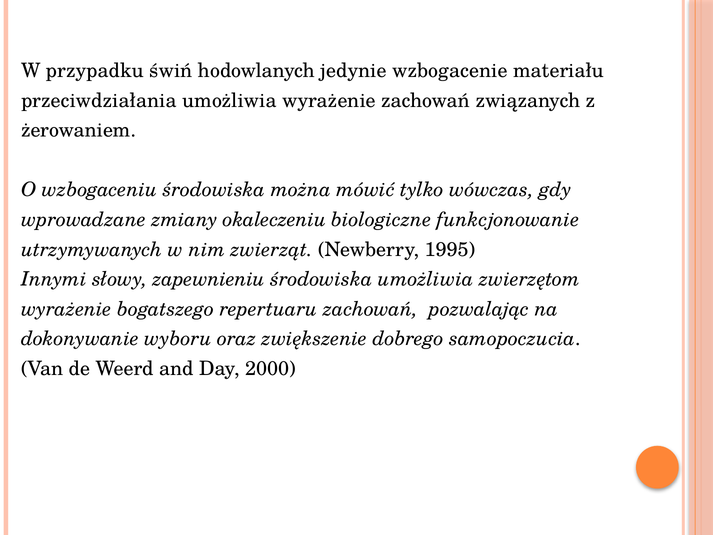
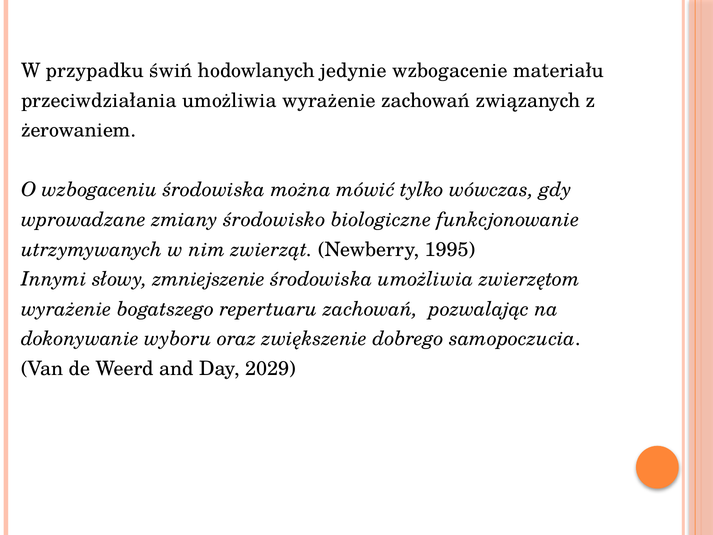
okaleczeniu: okaleczeniu -> środowisko
zapewnieniu: zapewnieniu -> zmniejszenie
2000: 2000 -> 2029
